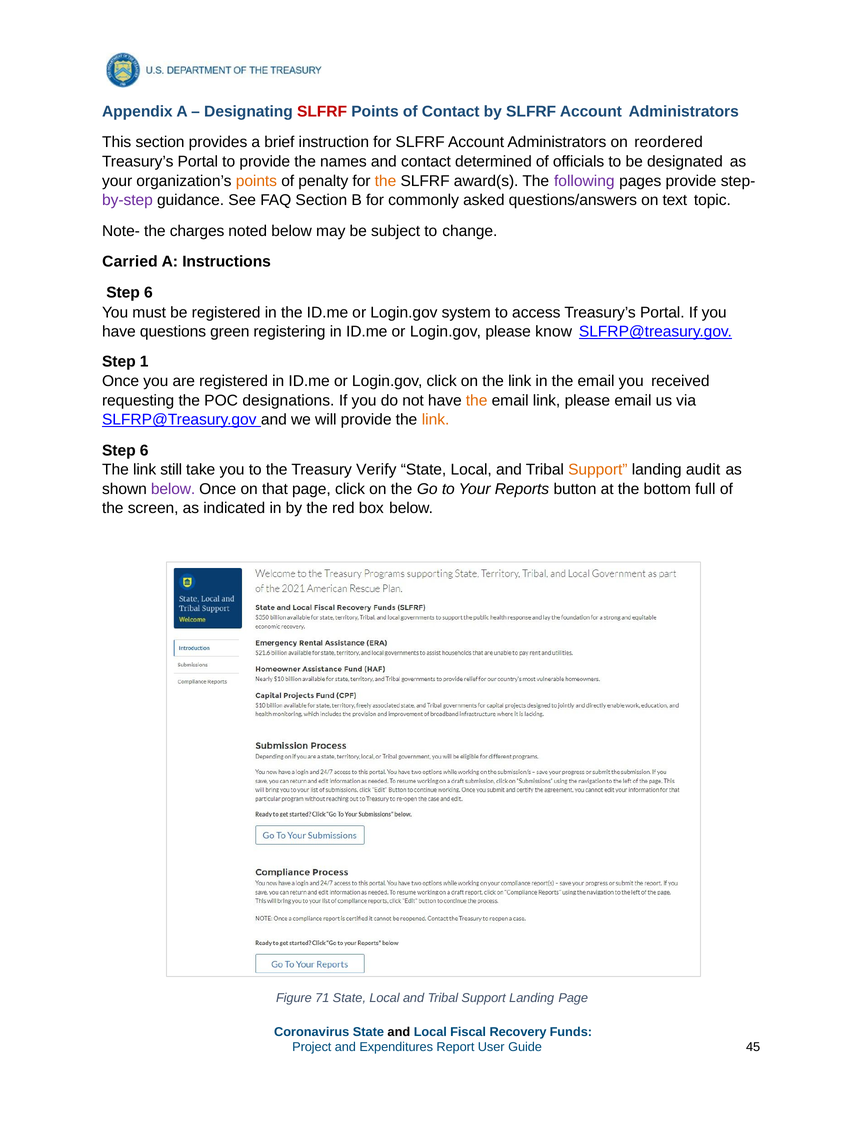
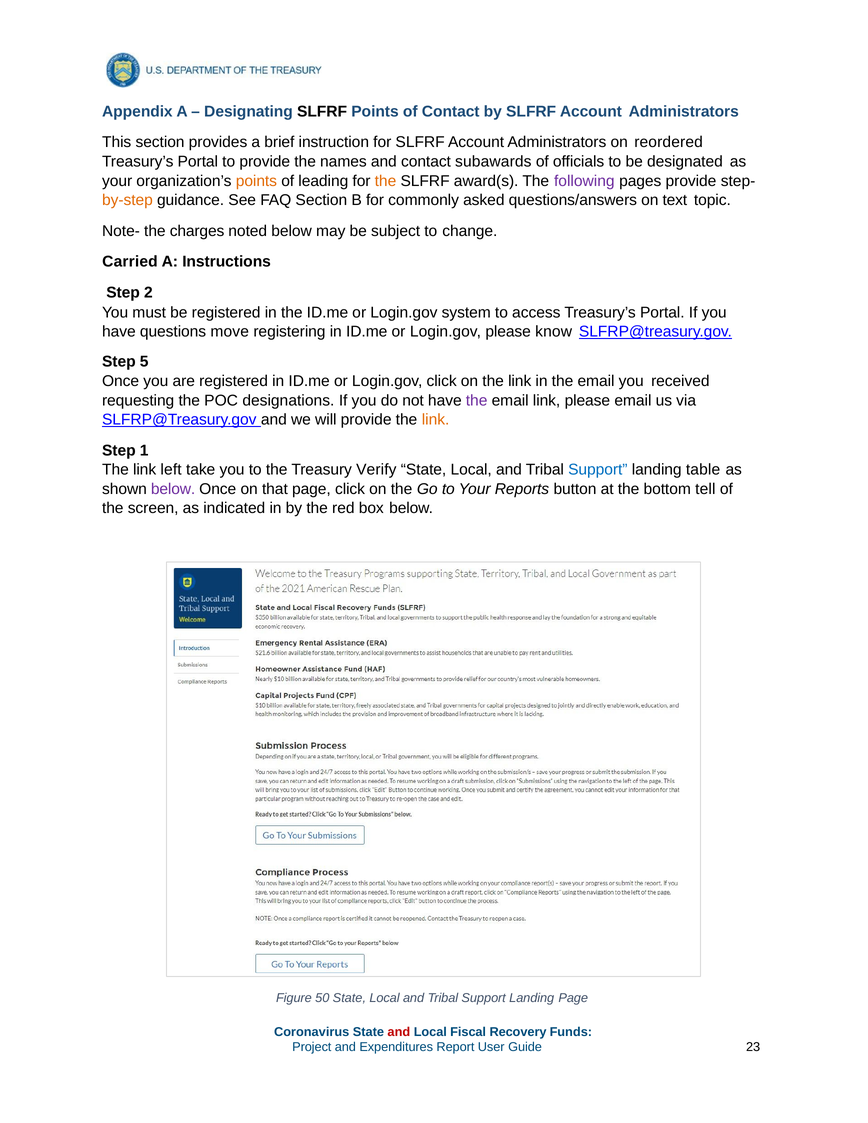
SLFRF at (322, 112) colour: red -> black
determined: determined -> subawards
penalty: penalty -> leading
by-step colour: purple -> orange
6 at (148, 292): 6 -> 2
green: green -> move
1: 1 -> 5
the at (477, 401) colour: orange -> purple
6 at (144, 451): 6 -> 1
still: still -> left
Support at (598, 470) colour: orange -> blue
audit: audit -> table
full: full -> tell
71: 71 -> 50
and at (399, 1032) colour: black -> red
45: 45 -> 23
